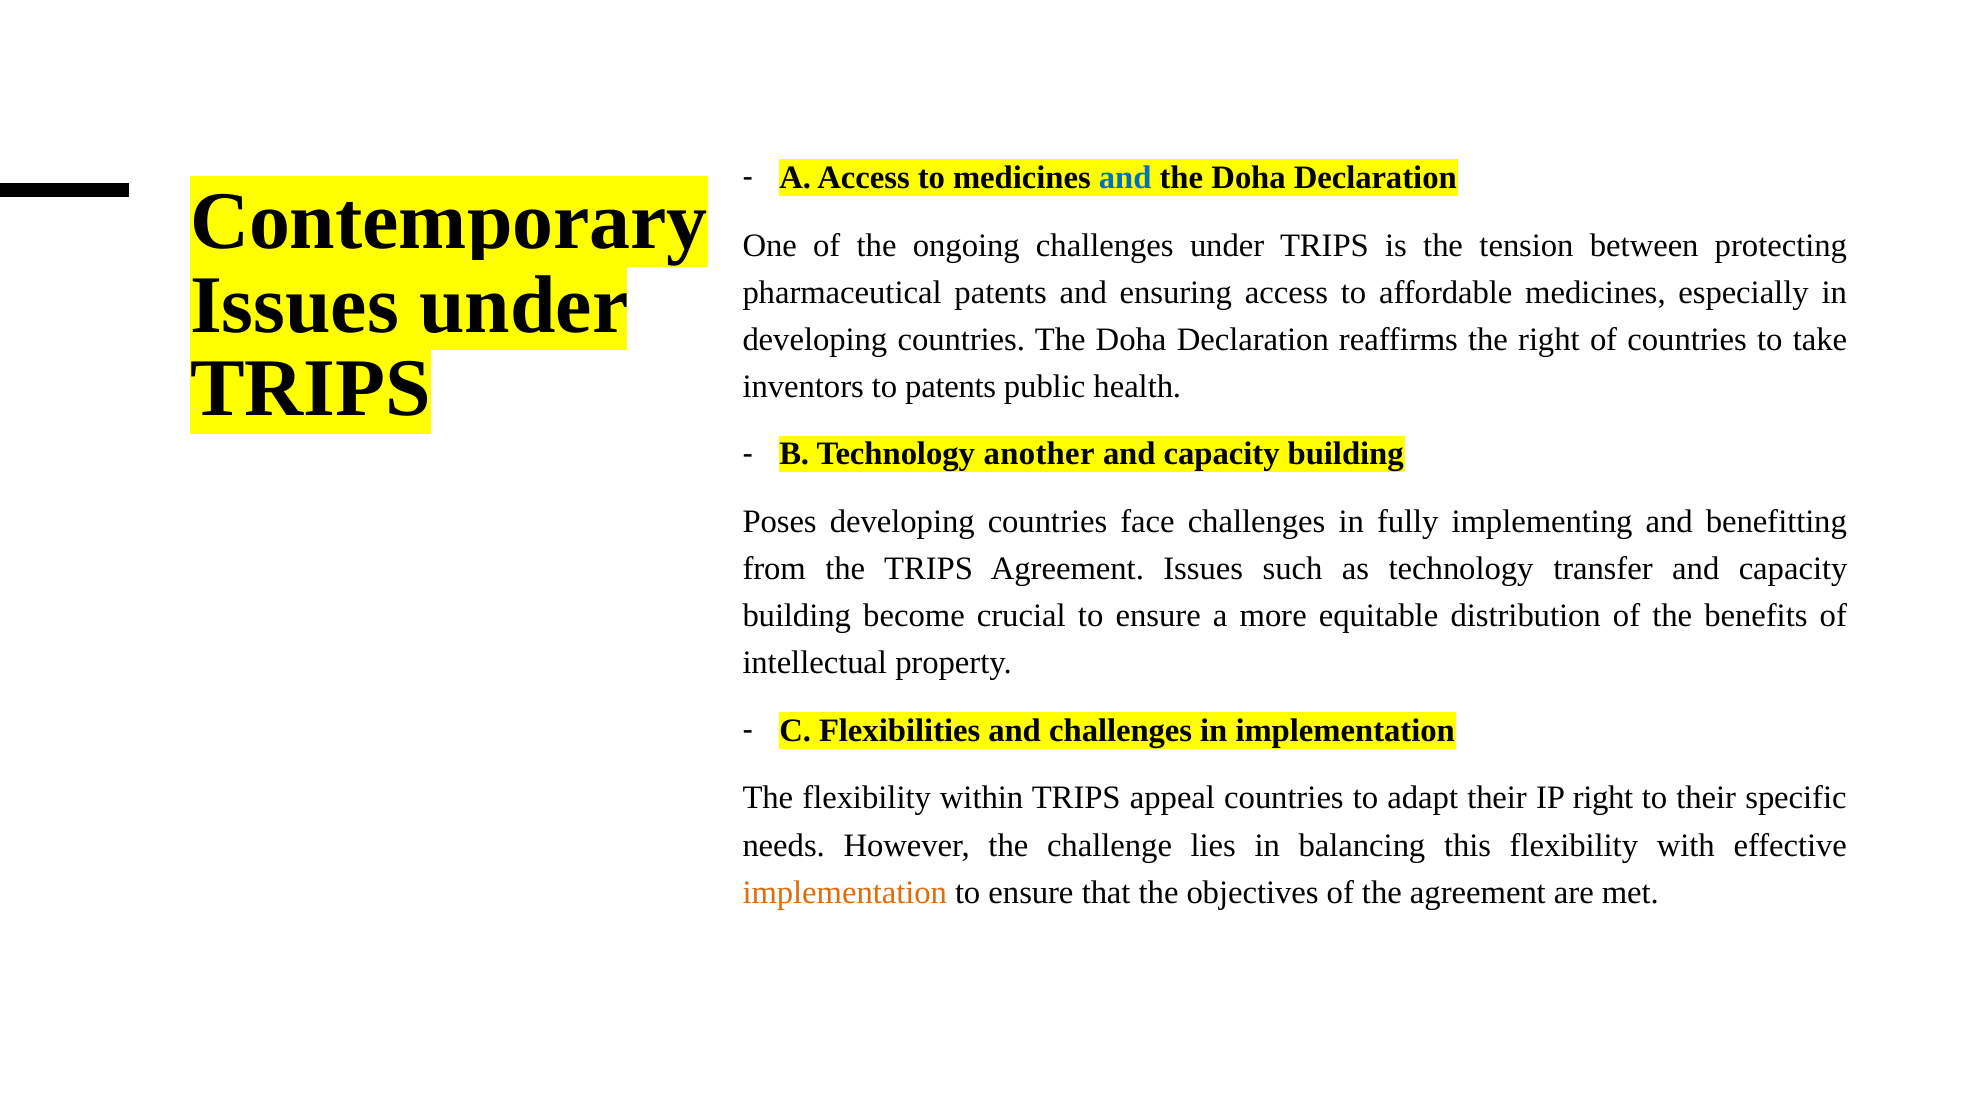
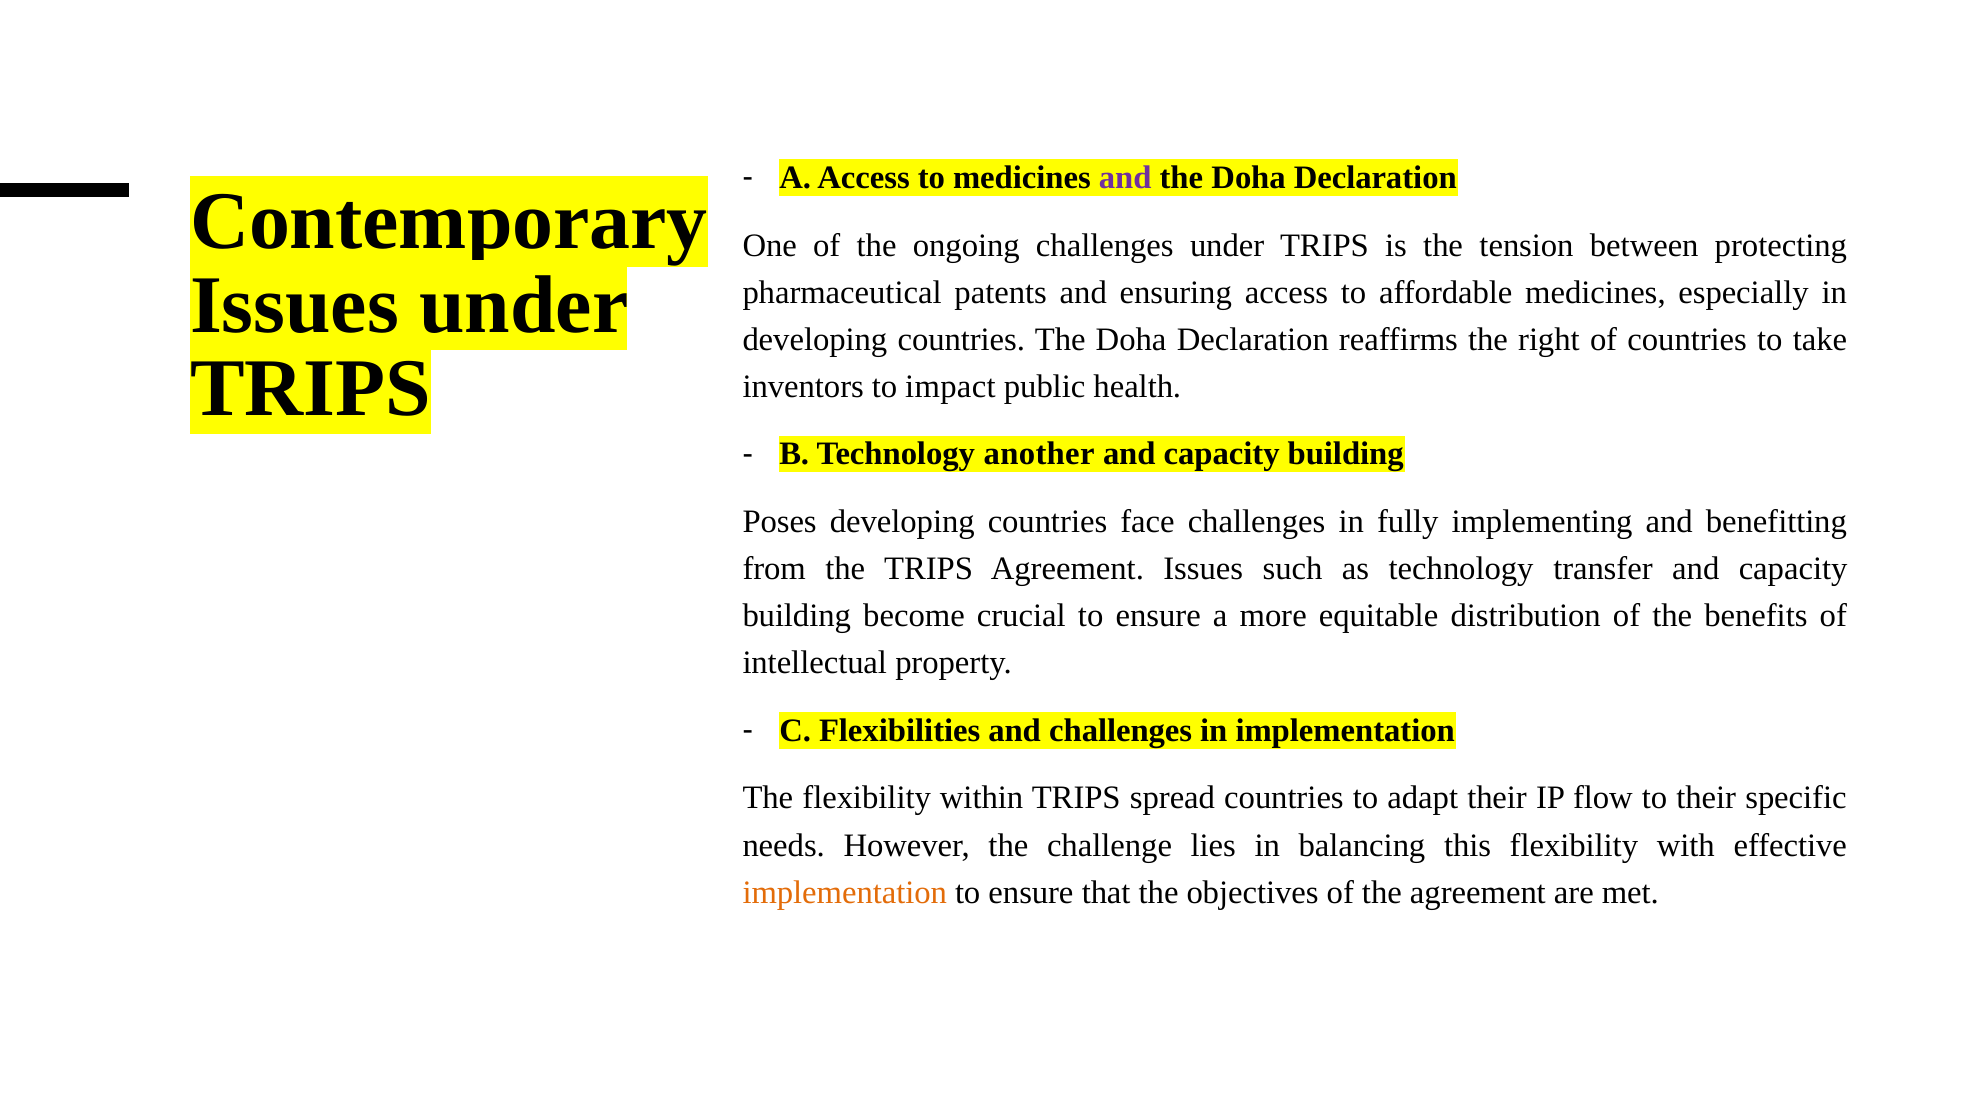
and at (1125, 178) colour: blue -> purple
to patents: patents -> impact
appeal: appeal -> spread
IP right: right -> flow
